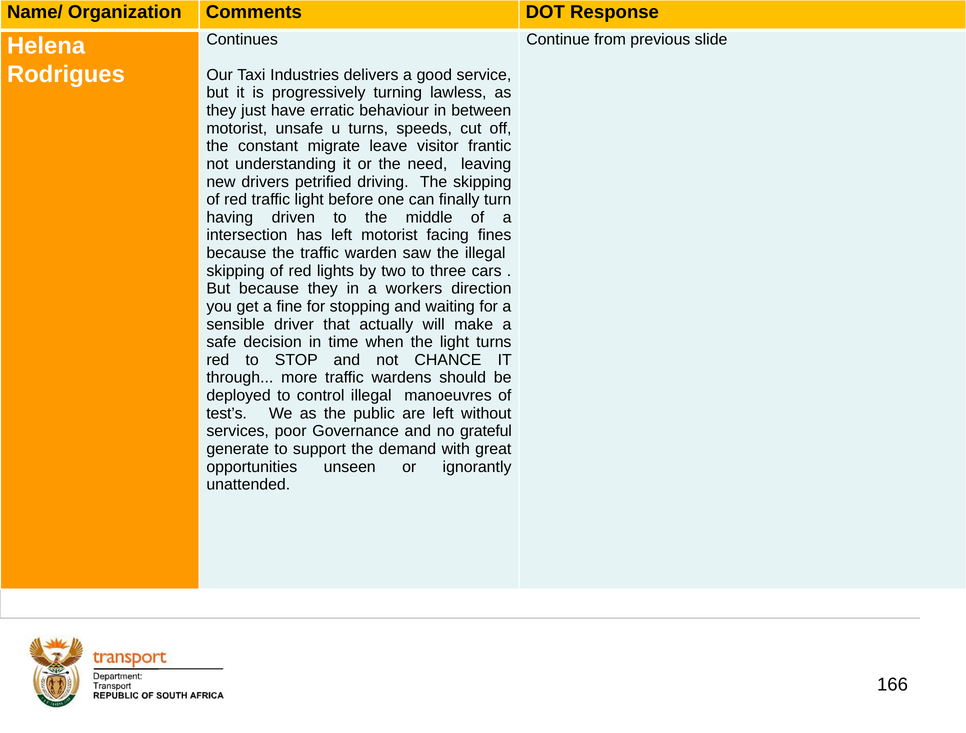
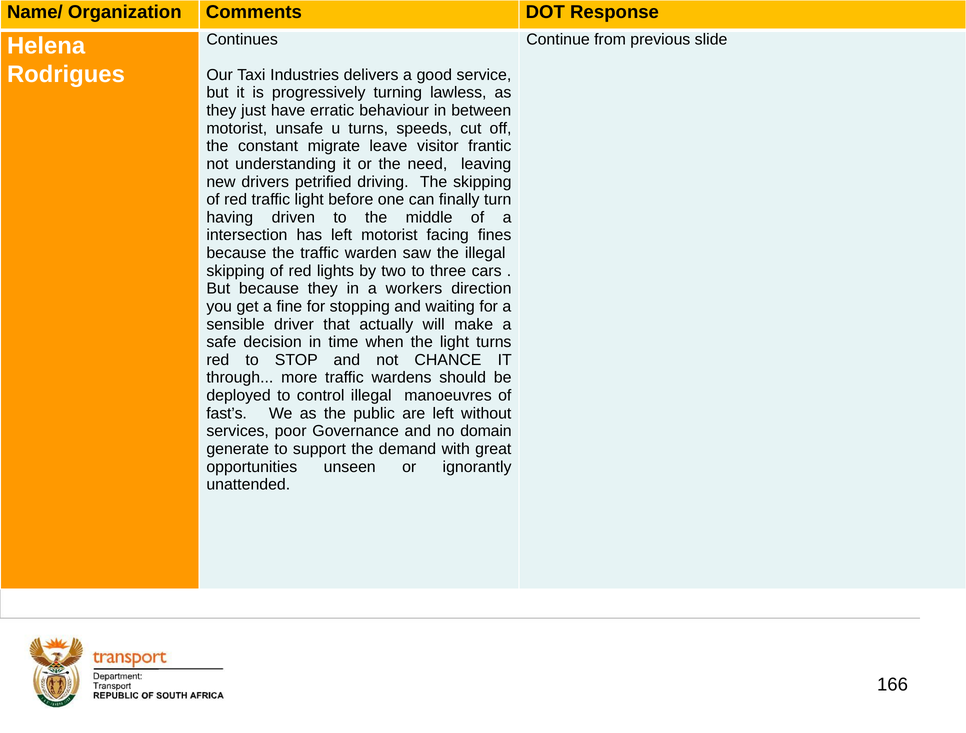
test’s: test’s -> fast’s
grateful: grateful -> domain
